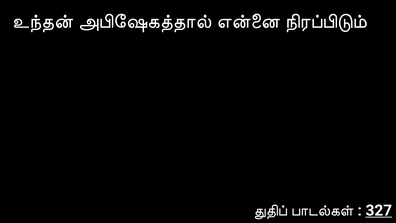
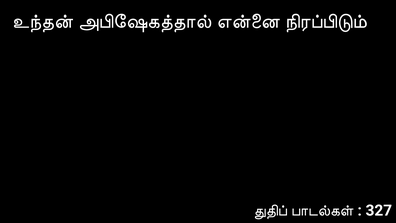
327 underline: present -> none
